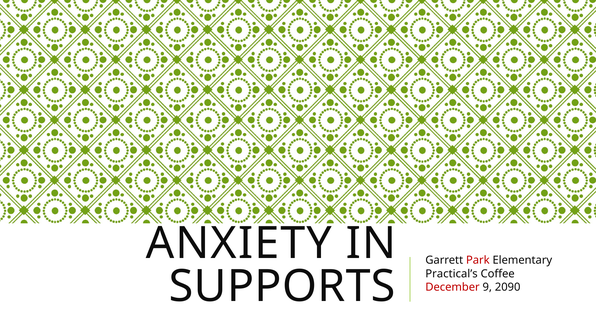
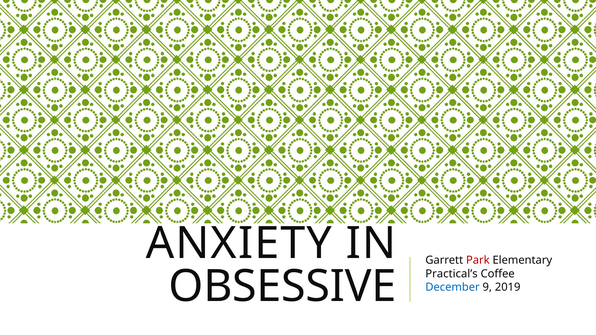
SUPPORTS: SUPPORTS -> OBSESSIVE
December colour: red -> blue
2090: 2090 -> 2019
